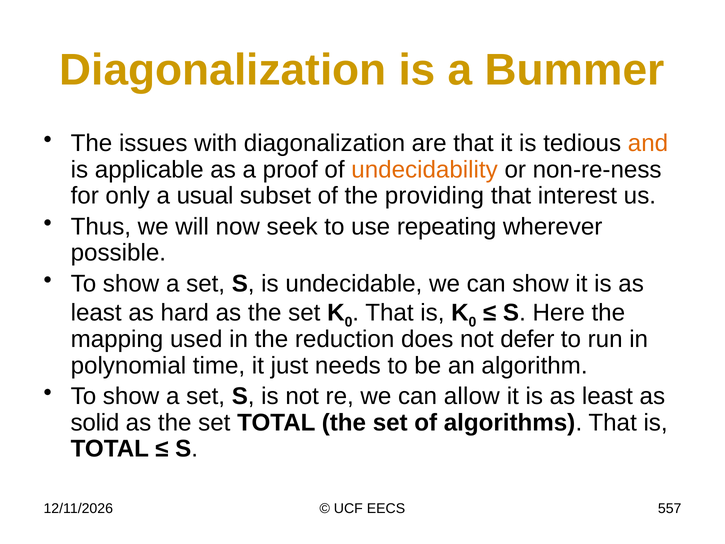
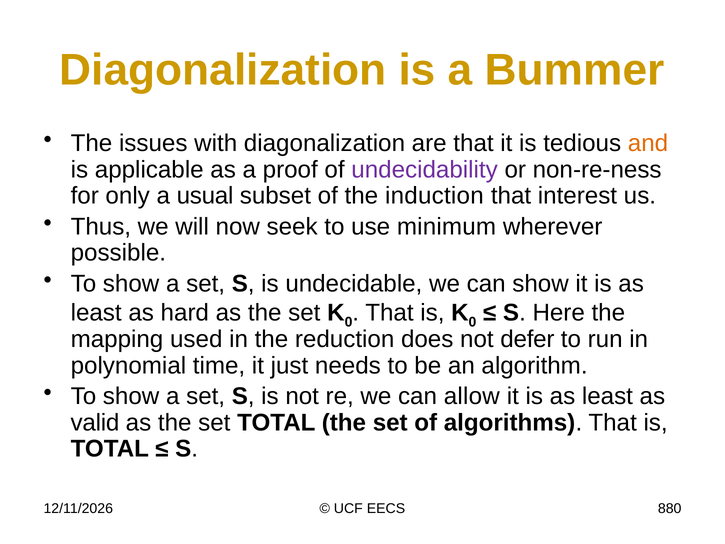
undecidability colour: orange -> purple
providing: providing -> induction
repeating: repeating -> minimum
solid: solid -> valid
557: 557 -> 880
